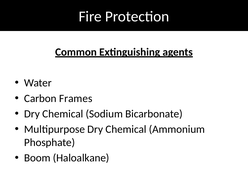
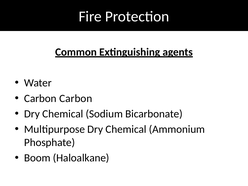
Carbon Frames: Frames -> Carbon
